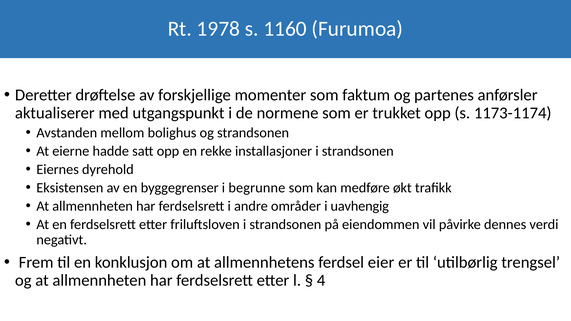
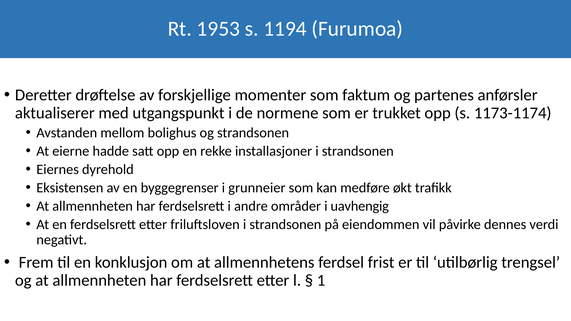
1978: 1978 -> 1953
1160: 1160 -> 1194
begrunne: begrunne -> grunneier
eier: eier -> frist
4: 4 -> 1
